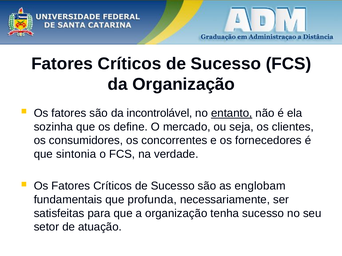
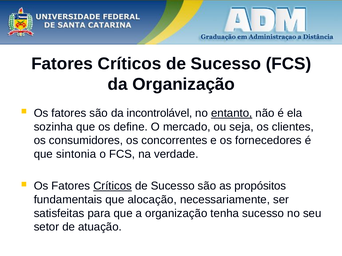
Críticos at (113, 186) underline: none -> present
englobam: englobam -> propósitos
profunda: profunda -> alocação
